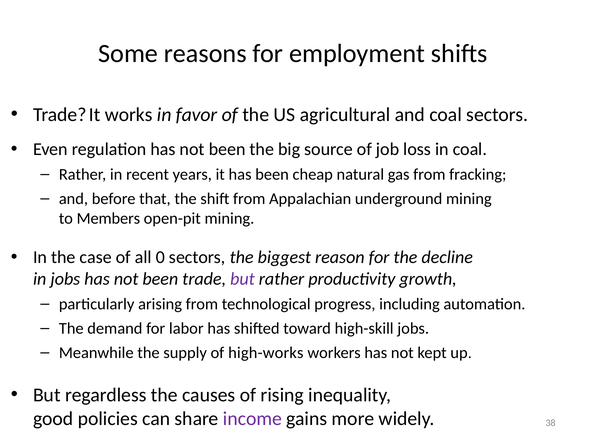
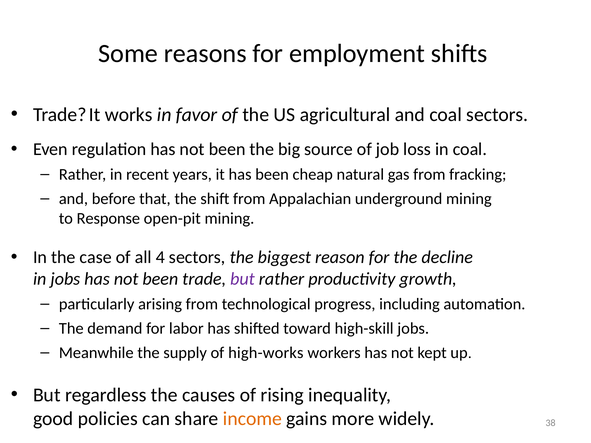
Members: Members -> Response
0: 0 -> 4
income colour: purple -> orange
